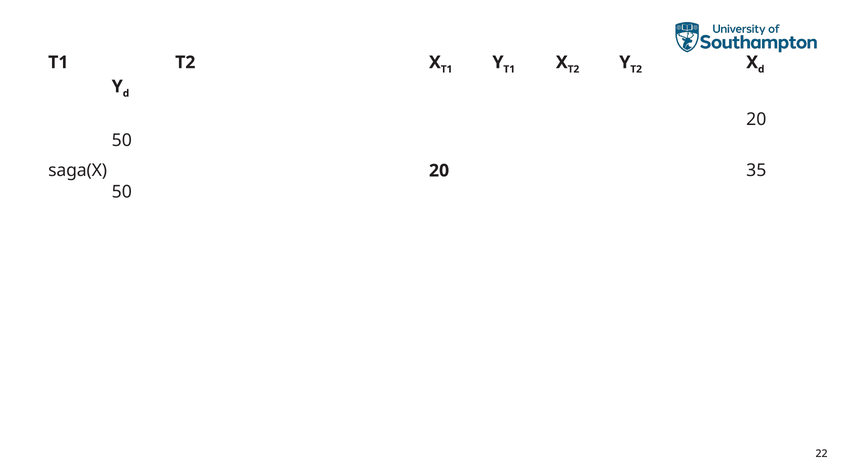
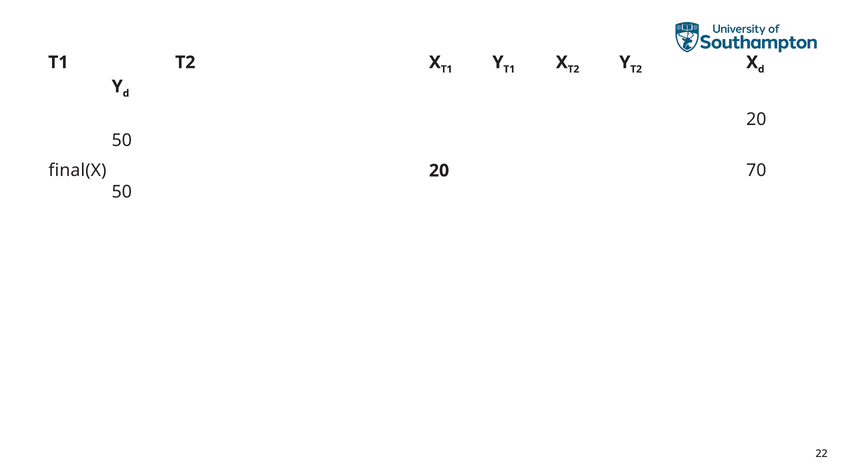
saga(X: saga(X -> final(X
35: 35 -> 70
